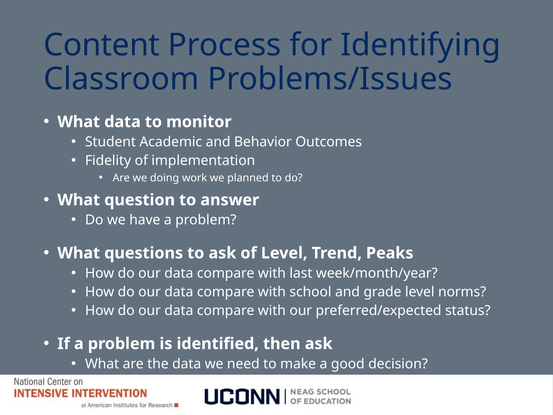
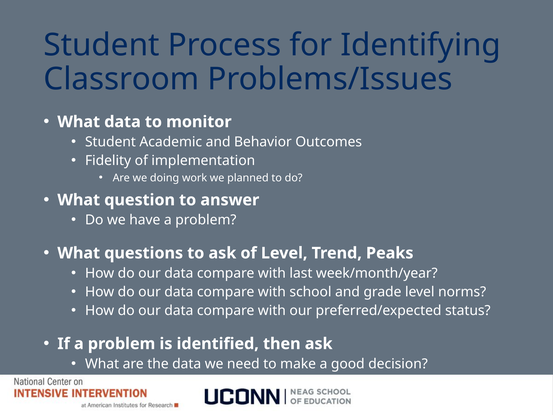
Content at (102, 45): Content -> Student
